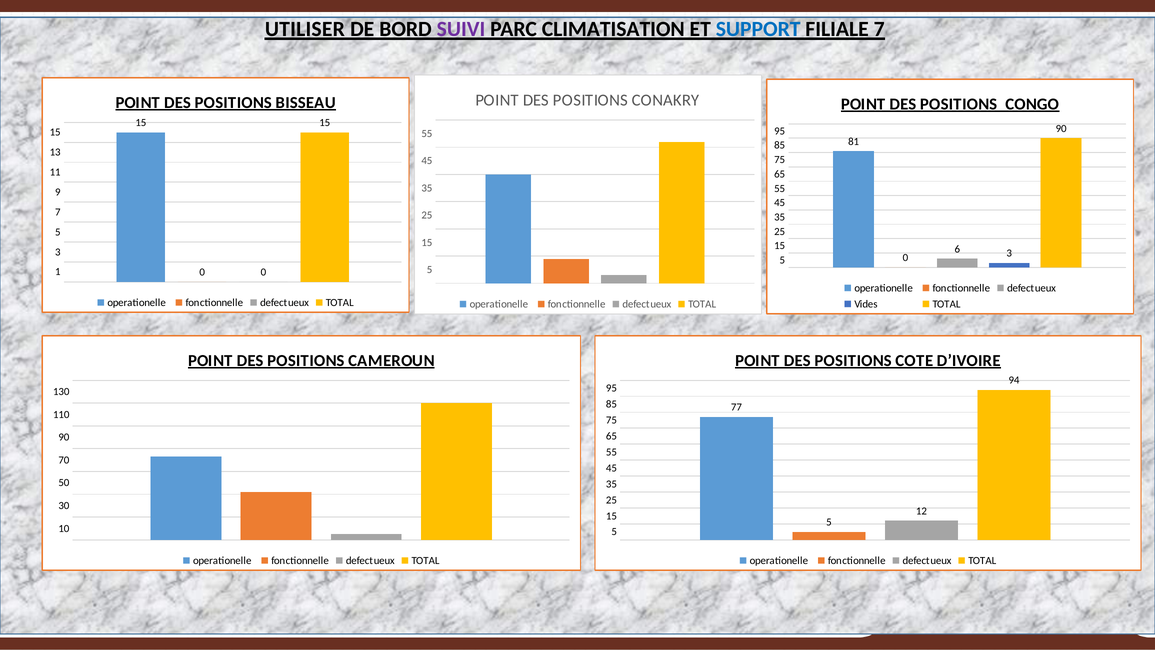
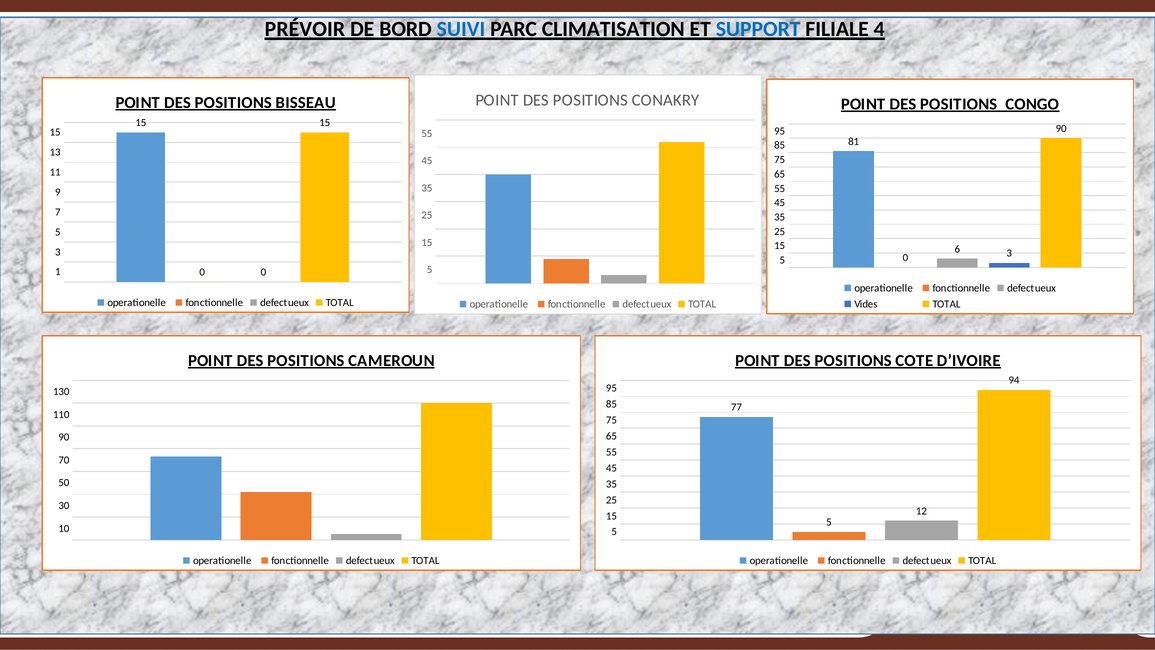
UTILISER: UTILISER -> PRÉVOIR
SUIVI colour: purple -> blue
FILIALE 7: 7 -> 4
